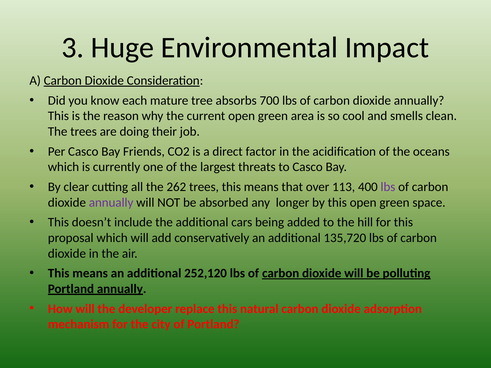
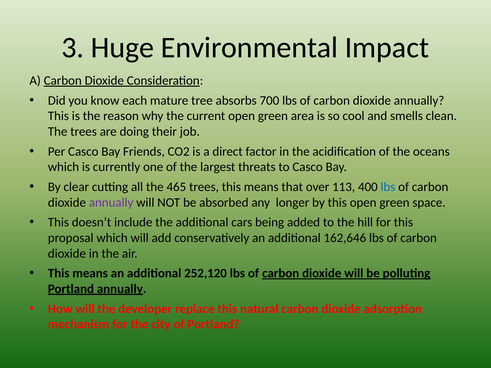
262: 262 -> 465
lbs at (388, 187) colour: purple -> blue
135,720: 135,720 -> 162,646
